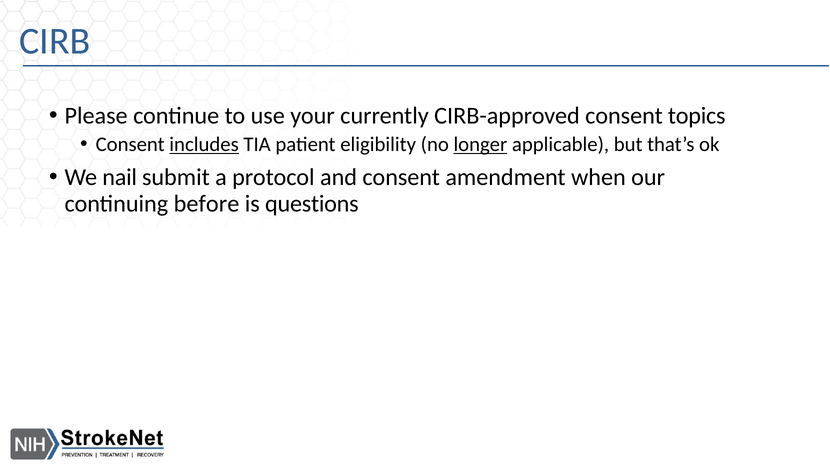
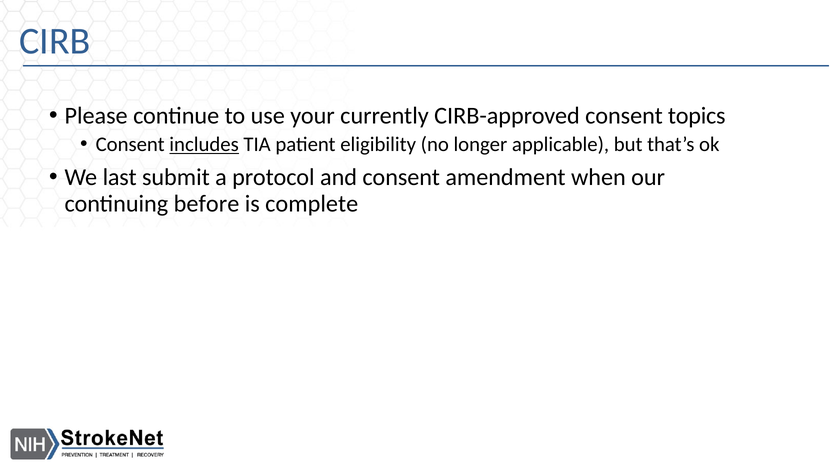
longer underline: present -> none
nail: nail -> last
questions: questions -> complete
